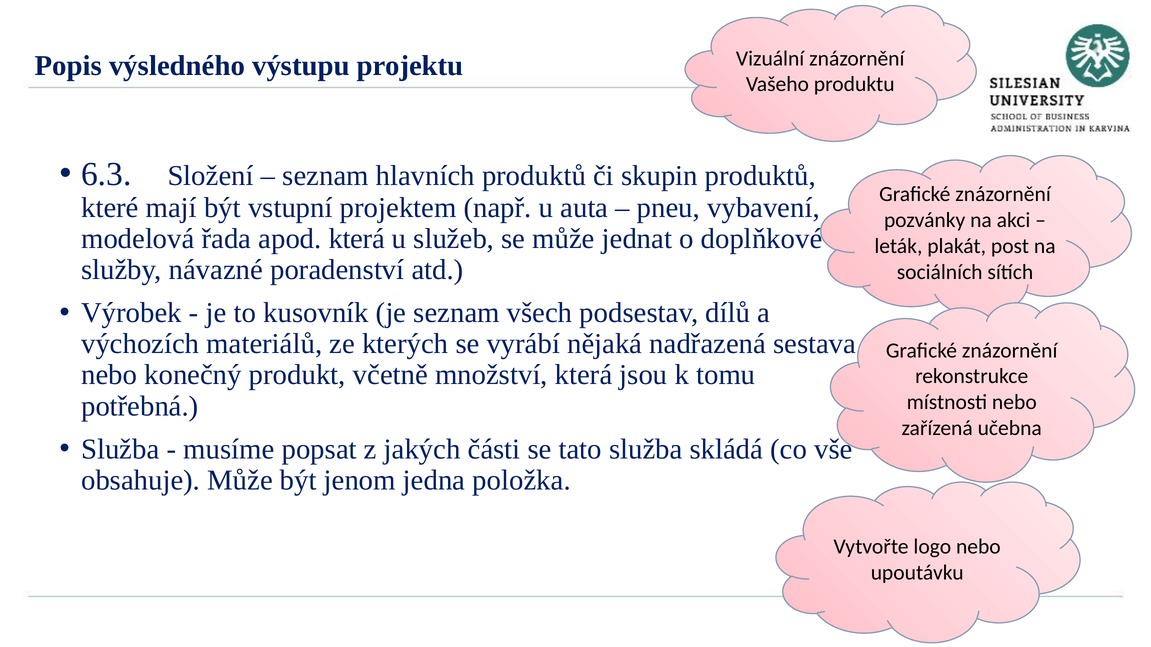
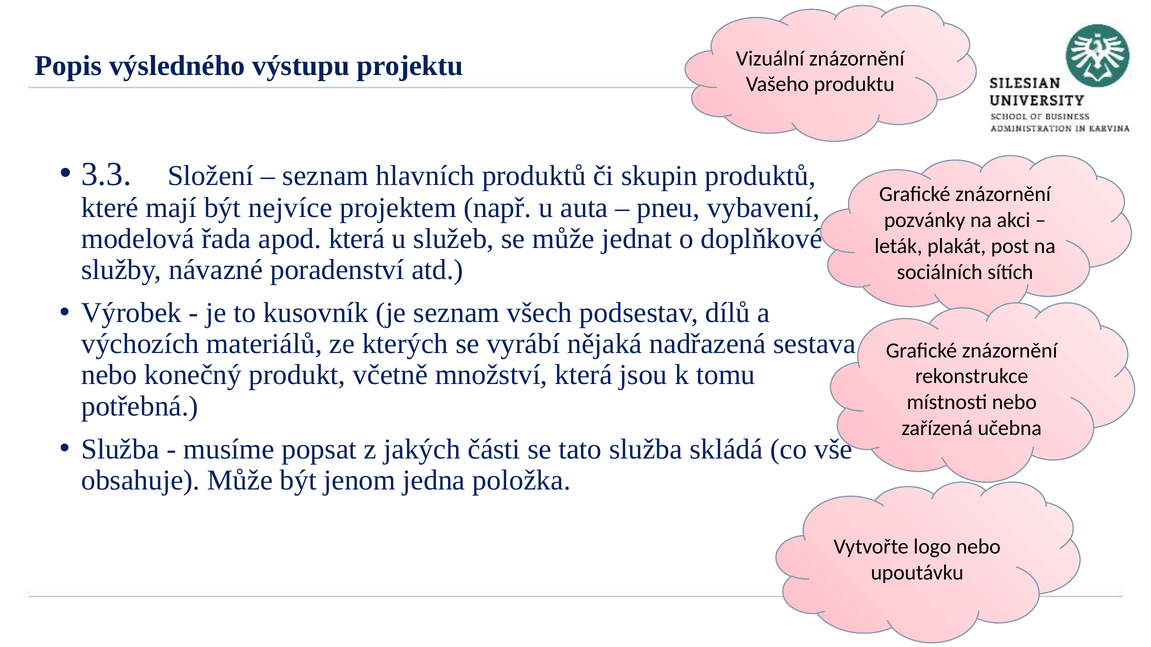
6.3: 6.3 -> 3.3
vstupní: vstupní -> nejvíce
